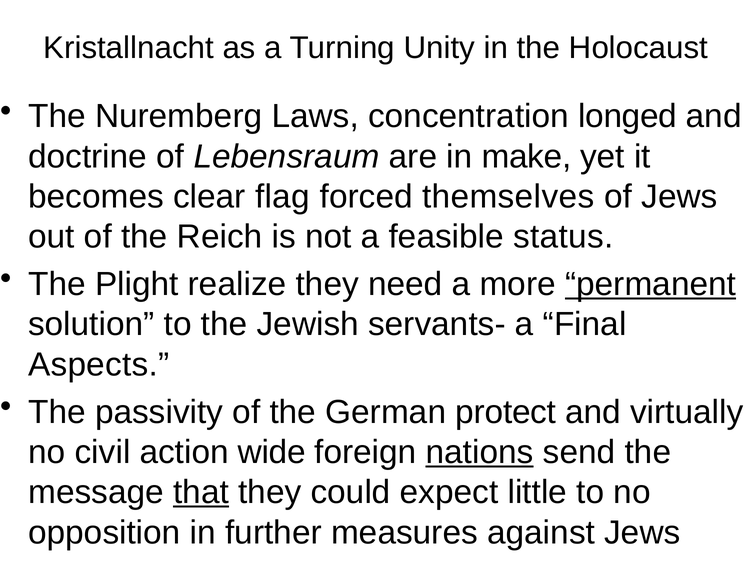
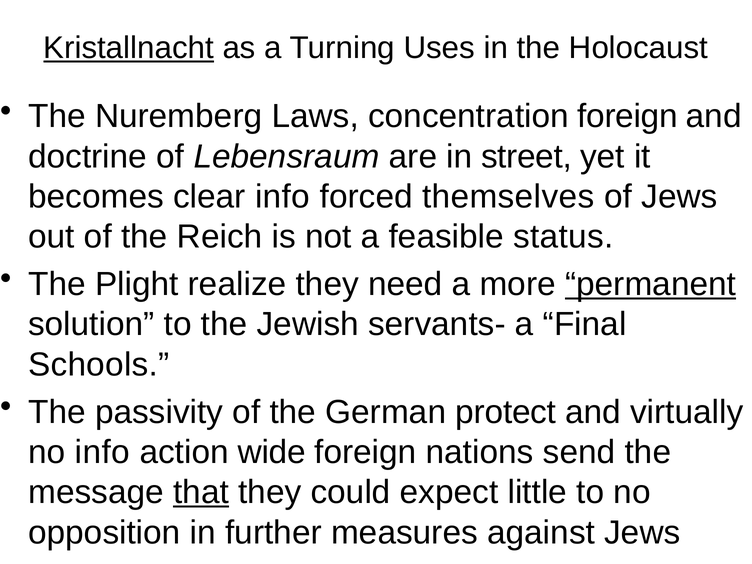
Kristallnacht underline: none -> present
Unity: Unity -> Uses
concentration longed: longed -> foreign
make: make -> street
clear flag: flag -> info
Aspects: Aspects -> Schools
no civil: civil -> info
nations underline: present -> none
